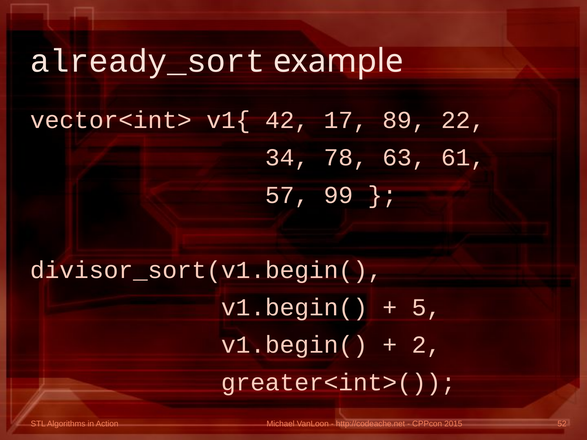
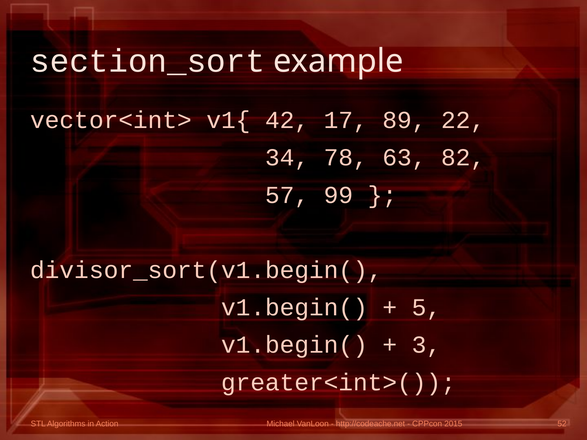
already_sort: already_sort -> section_sort
61: 61 -> 82
2: 2 -> 3
